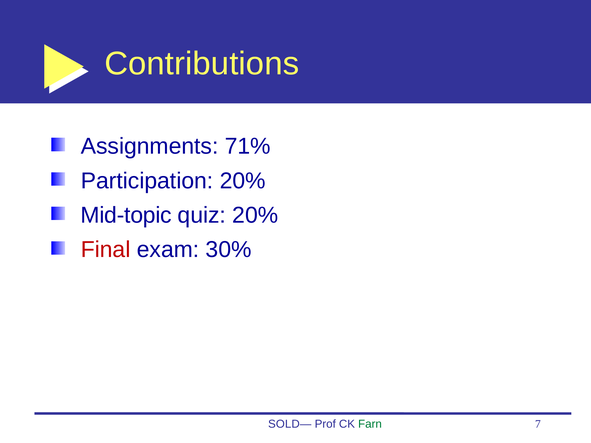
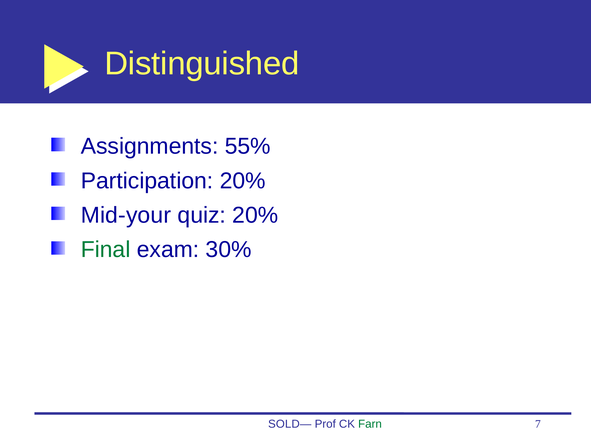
Contributions: Contributions -> Distinguished
71%: 71% -> 55%
Mid-topic: Mid-topic -> Mid-your
Final colour: red -> green
